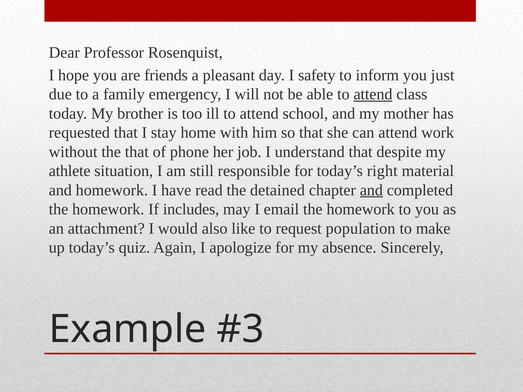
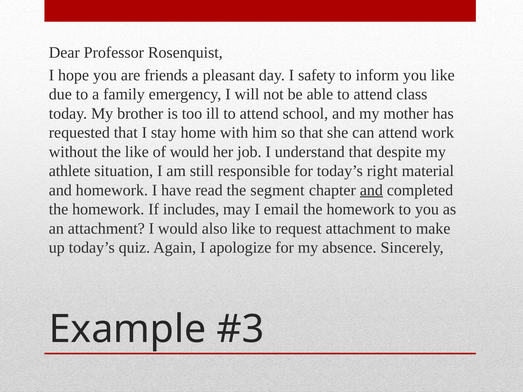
you just: just -> like
attend at (373, 94) underline: present -> none
the that: that -> like
of phone: phone -> would
detained: detained -> segment
request population: population -> attachment
